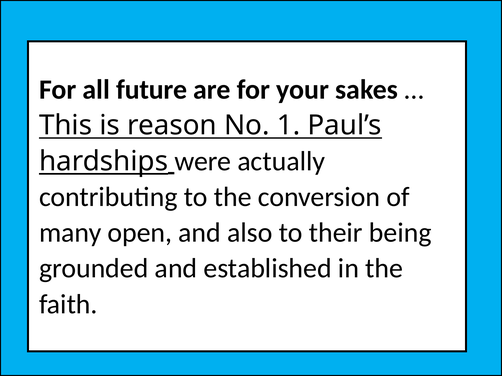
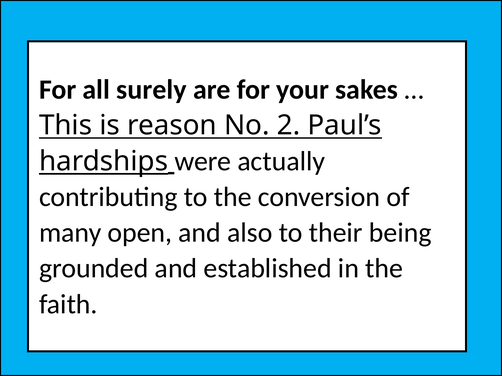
future: future -> surely
1: 1 -> 2
